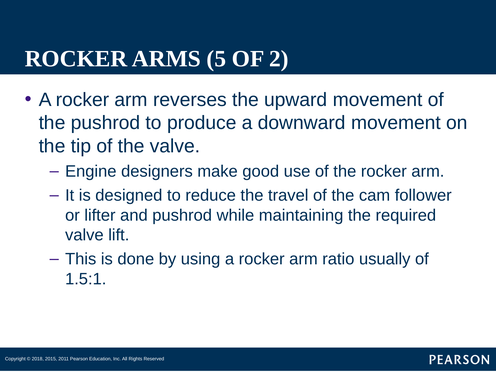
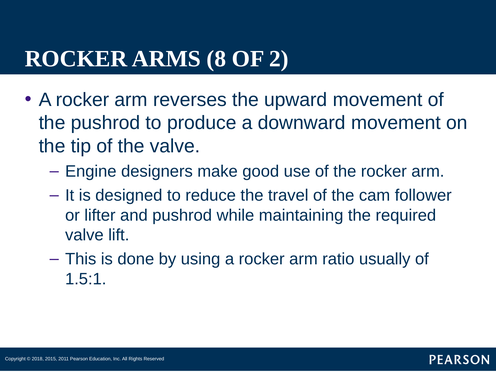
5: 5 -> 8
